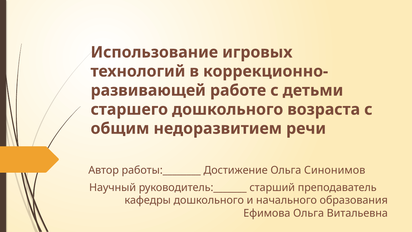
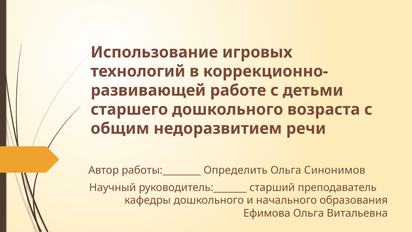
Достижение: Достижение -> Определить
